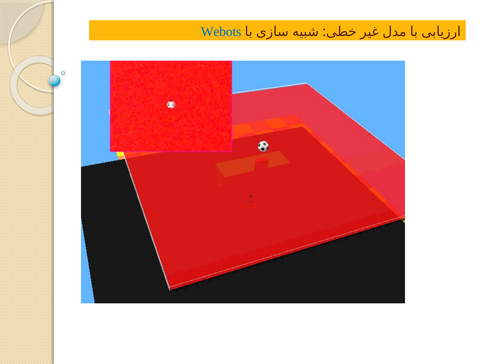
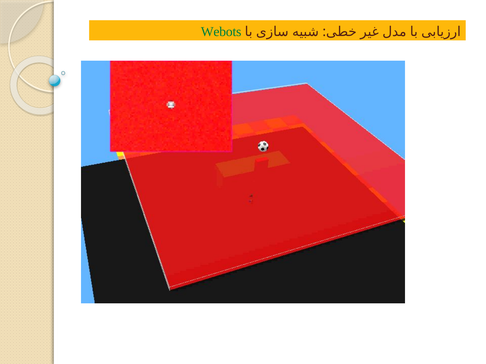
Webots colour: blue -> green
